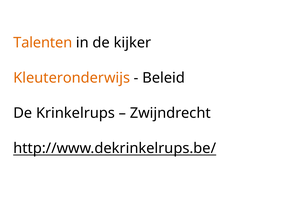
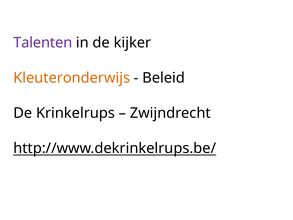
Talenten colour: orange -> purple
